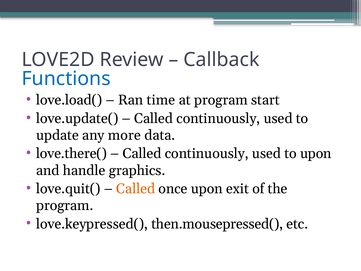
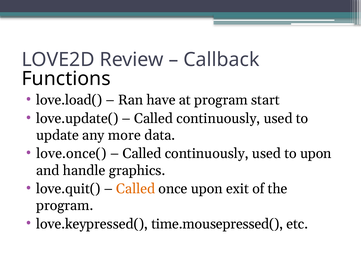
Functions colour: blue -> black
time: time -> have
love.there(: love.there( -> love.once(
then.mousepressed(: then.mousepressed( -> time.mousepressed(
